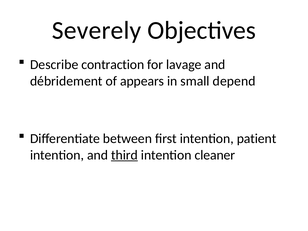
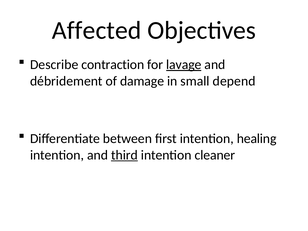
Severely: Severely -> Affected
lavage underline: none -> present
appears: appears -> damage
patient: patient -> healing
